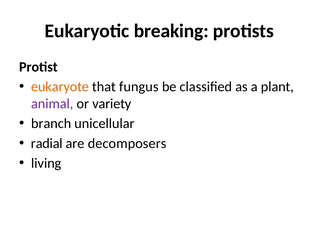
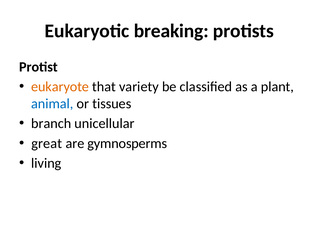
fungus: fungus -> variety
animal colour: purple -> blue
variety: variety -> tissues
radial: radial -> great
decomposers: decomposers -> gymnosperms
